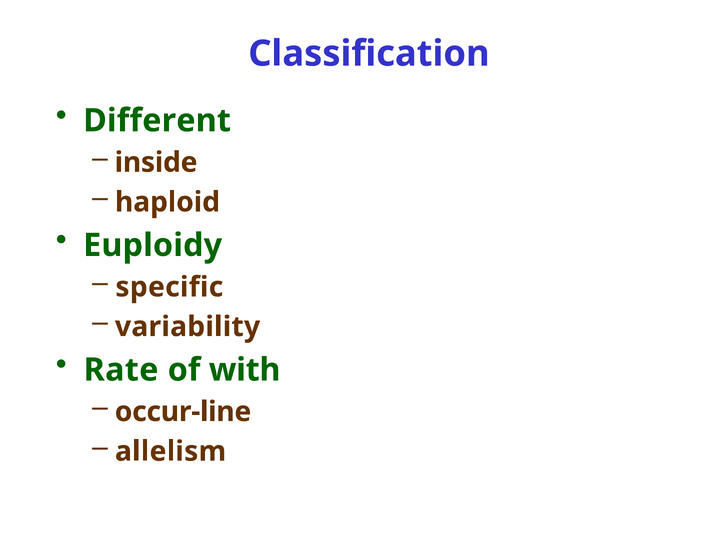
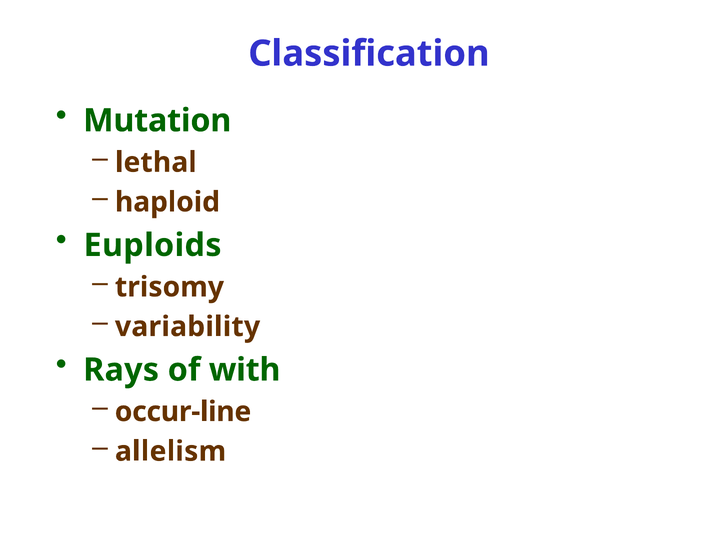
Different: Different -> Mutation
inside: inside -> lethal
Euploidy: Euploidy -> Euploids
specific: specific -> trisomy
Rate: Rate -> Rays
